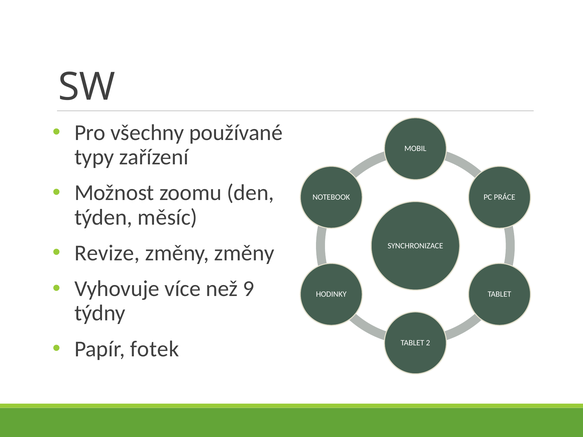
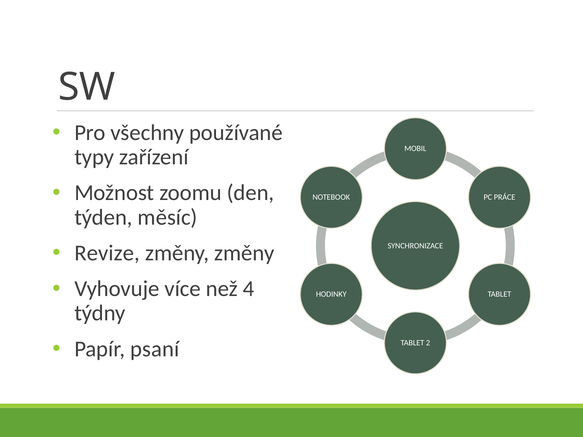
9: 9 -> 4
fotek: fotek -> psaní
